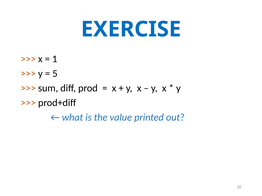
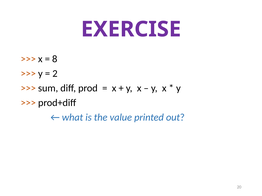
EXERCISE colour: blue -> purple
1: 1 -> 8
5: 5 -> 2
